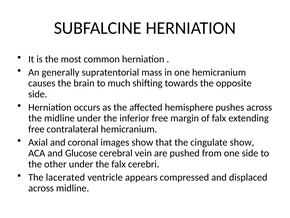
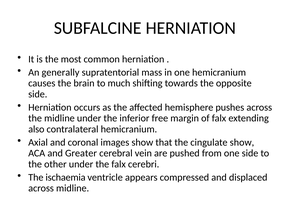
free at (36, 129): free -> also
Glucose: Glucose -> Greater
lacerated: lacerated -> ischaemia
